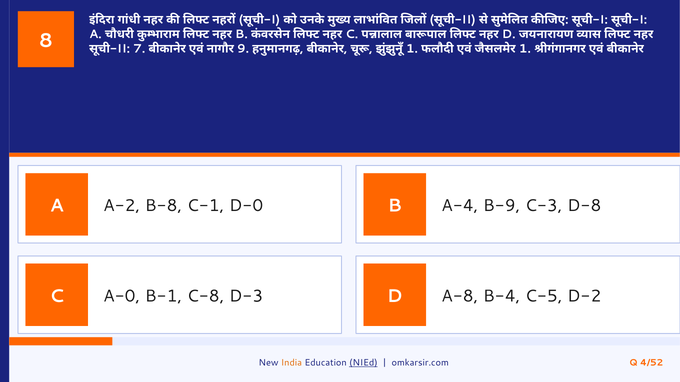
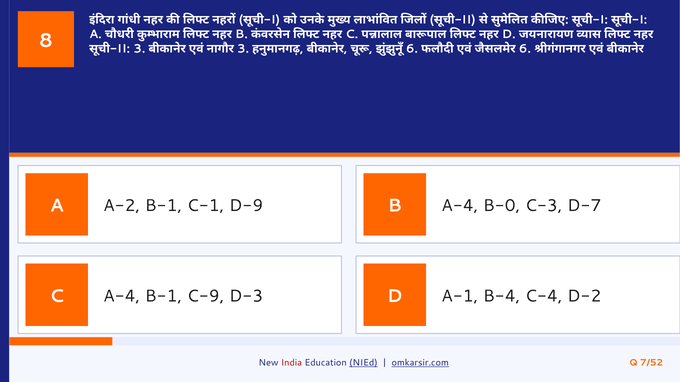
7 at (139, 49): 7 -> 3
9 at (243, 49): 9 -> 3
1 at (412, 49): 1 -> 6
1 at (525, 49): 1 -> 6
A-2 B-8: B-8 -> B-1
D-0: D-0 -> D-9
B-9: B-9 -> B-0
D-8: D-8 -> D-7
C A-0: A-0 -> A-4
C-8: C-8 -> C-9
A-8: A-8 -> A-1
C-5: C-5 -> C-4
India colour: orange -> red
omkarsir.com underline: none -> present
4/52: 4/52 -> 7/52
